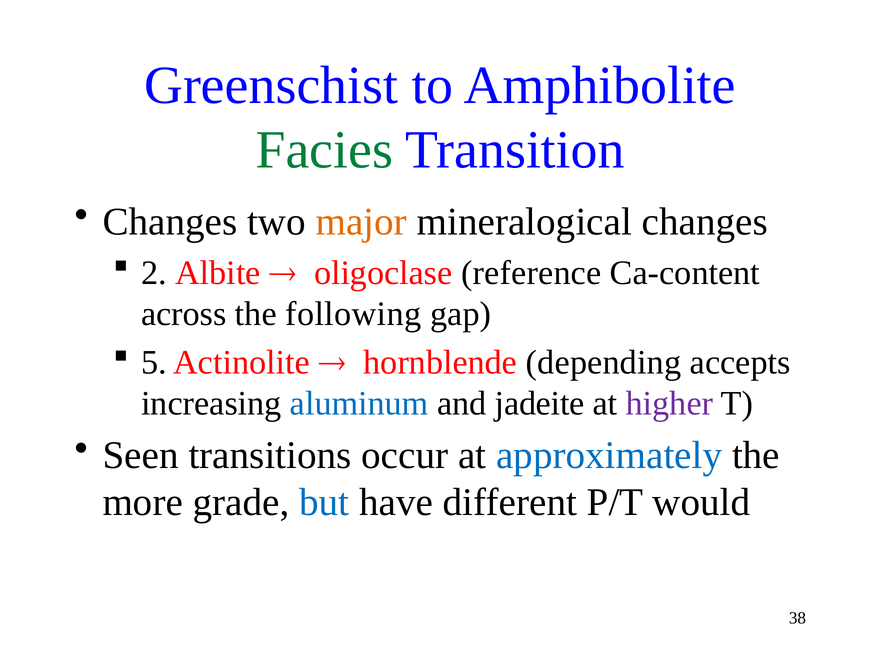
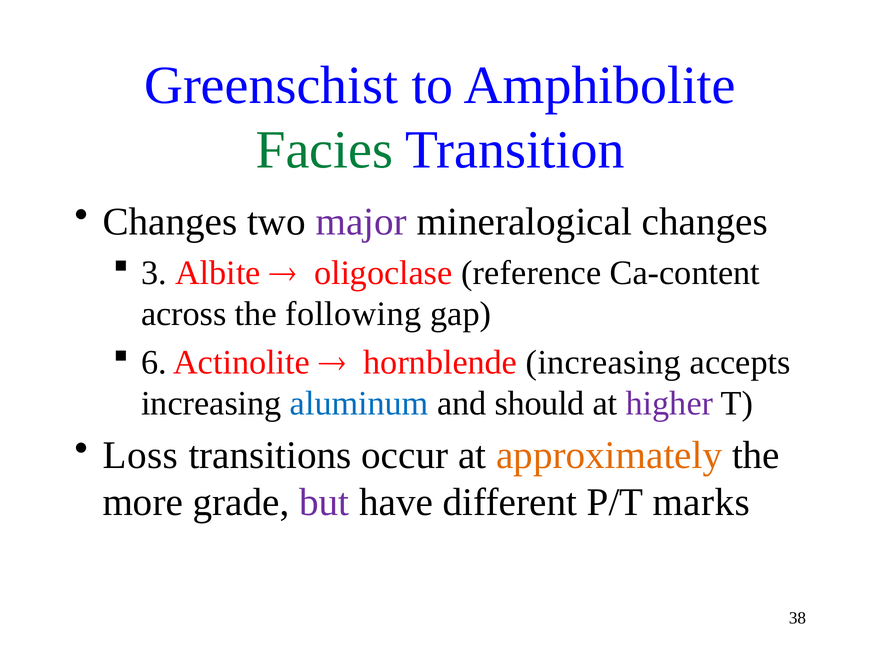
major colour: orange -> purple
2: 2 -> 3
5: 5 -> 6
hornblende depending: depending -> increasing
jadeite: jadeite -> should
Seen: Seen -> Loss
approximately colour: blue -> orange
but colour: blue -> purple
would: would -> marks
